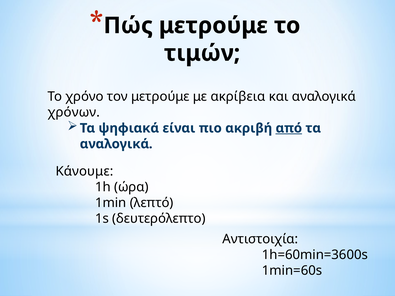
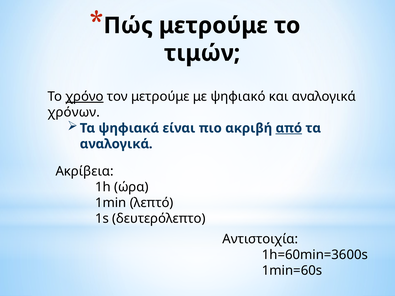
χρόνο underline: none -> present
ακρίβεια: ακρίβεια -> ψηφιακό
Κάνουμε: Κάνουμε -> Ακρίβεια
